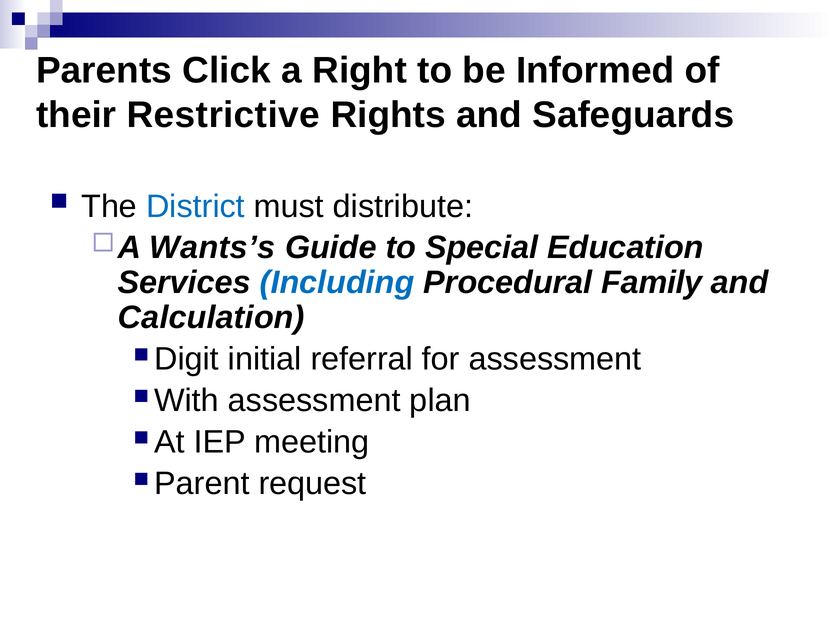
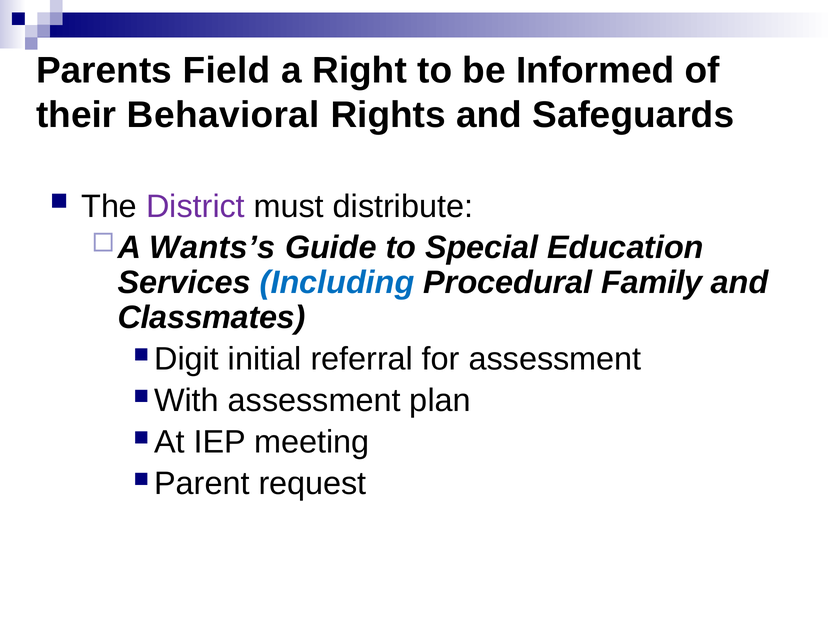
Click: Click -> Field
Restrictive: Restrictive -> Behavioral
District colour: blue -> purple
Calculation: Calculation -> Classmates
